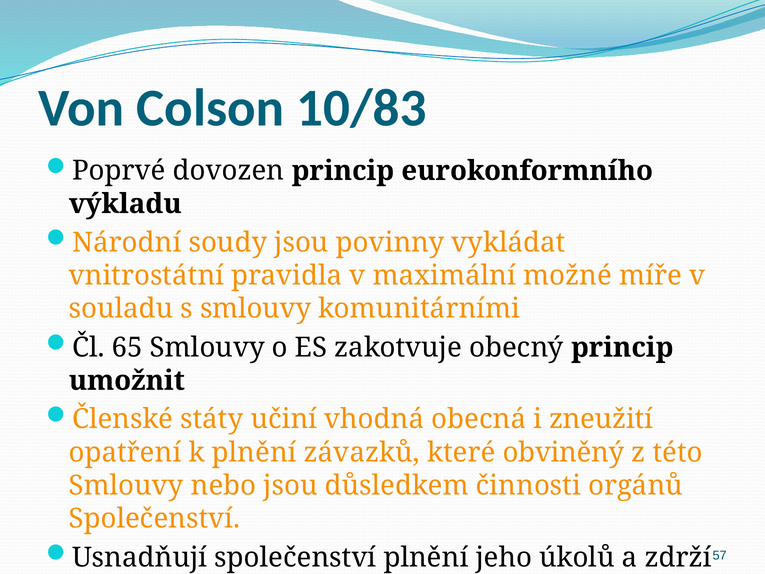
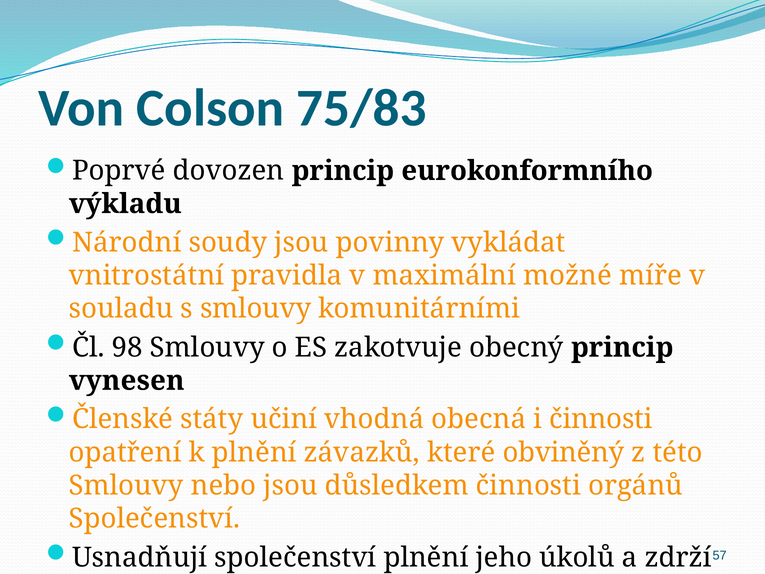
10/83: 10/83 -> 75/83
65: 65 -> 98
umožnit: umožnit -> vynesen
i zneužití: zneužití -> činnosti
